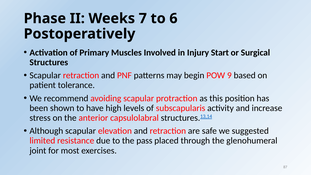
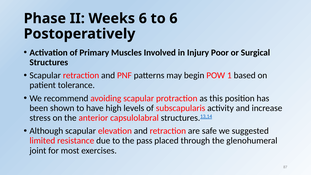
Weeks 7: 7 -> 6
Start: Start -> Poor
9: 9 -> 1
